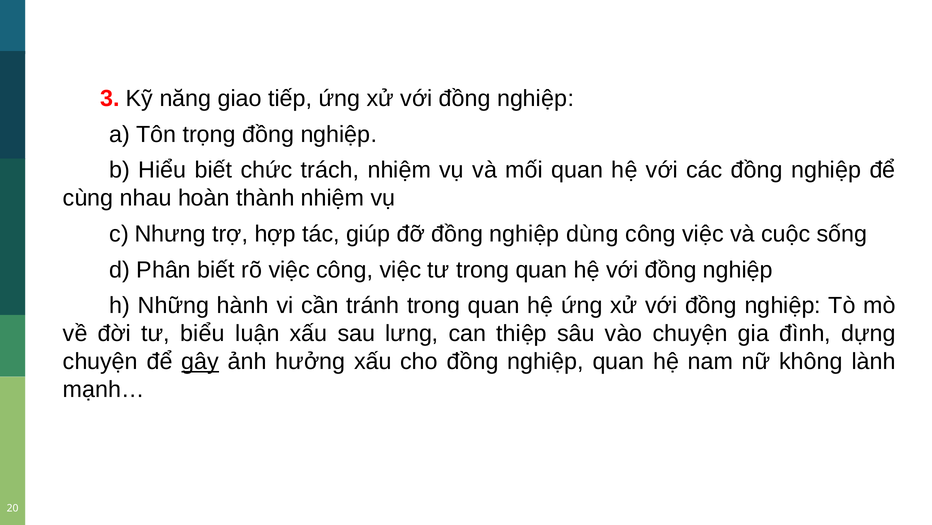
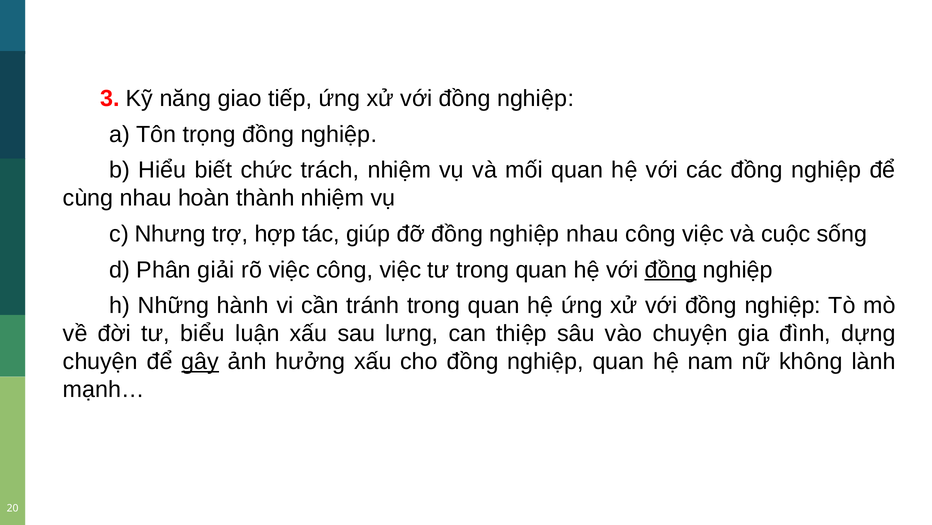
nghiệp dùng: dùng -> nhau
Phân biết: biết -> giải
đồng at (671, 269) underline: none -> present
